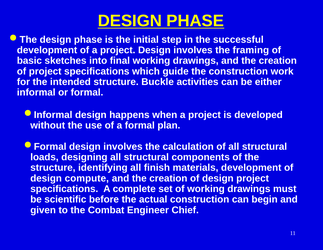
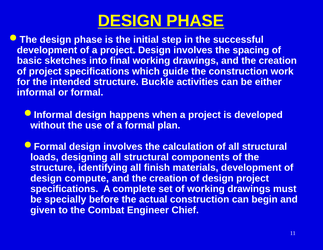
framing: framing -> spacing
scientific: scientific -> specially
